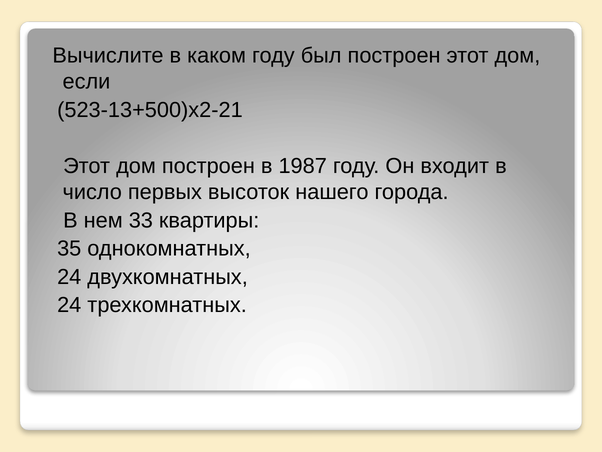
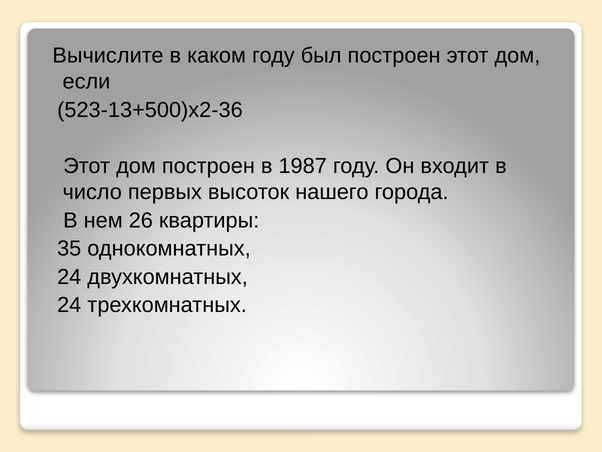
523-13+500)х2-21: 523-13+500)х2-21 -> 523-13+500)х2-36
33: 33 -> 26
